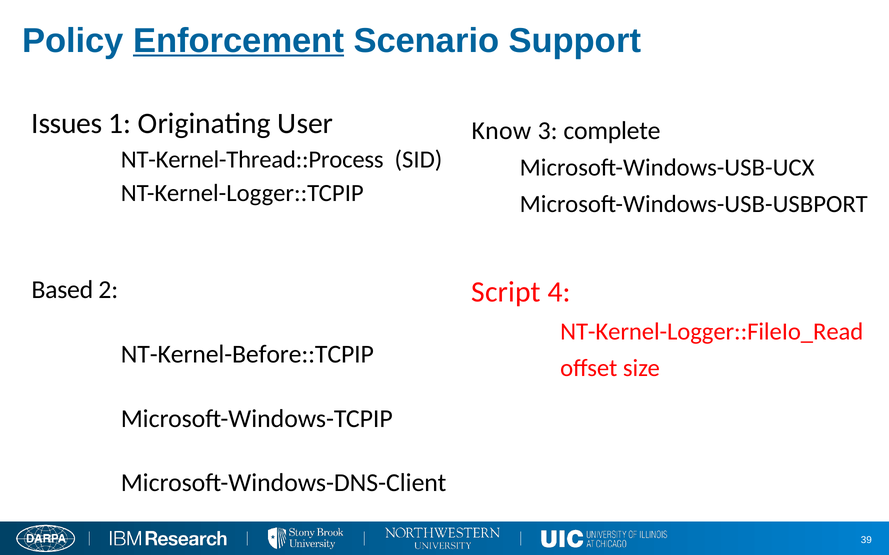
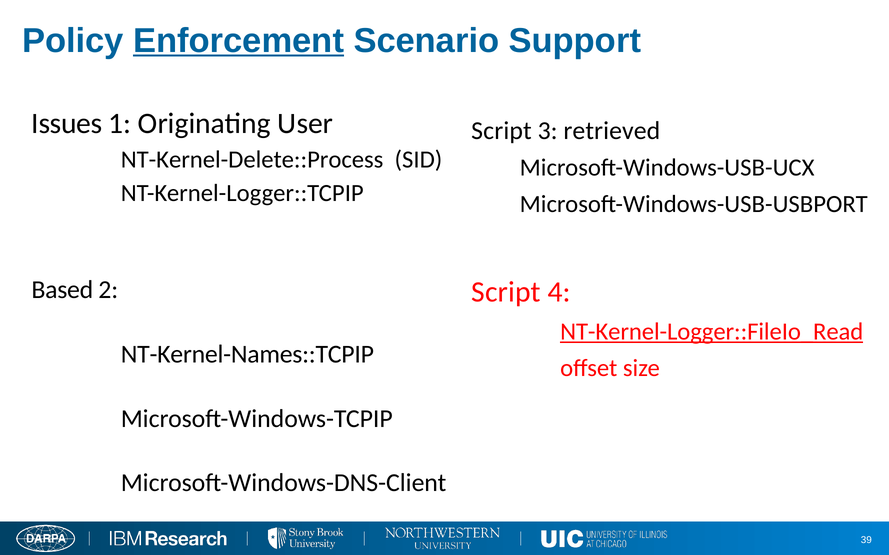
Know at (501, 131): Know -> Script
complete: complete -> retrieved
NT-Kernel-Thread::Process: NT-Kernel-Thread::Process -> NT-Kernel-Delete::Process
NT-Kernel-Logger::FileIo_Read underline: none -> present
NT-Kernel-Before::TCPIP: NT-Kernel-Before::TCPIP -> NT-Kernel-Names::TCPIP
